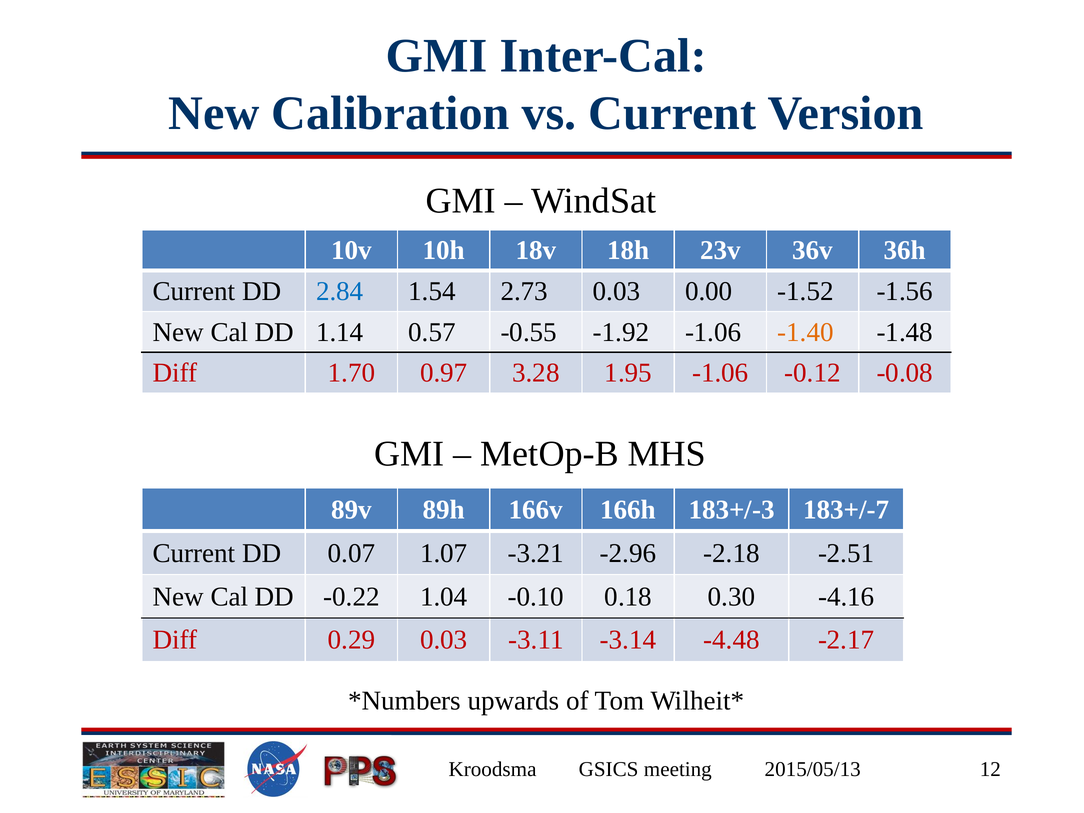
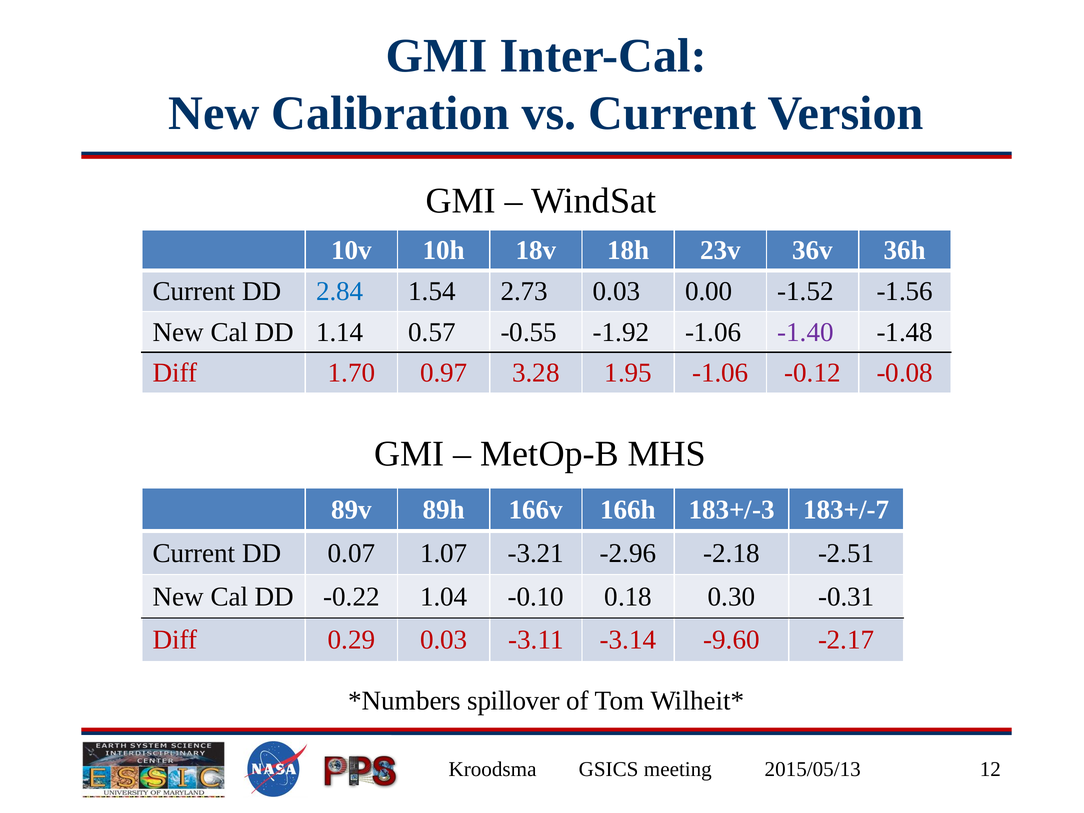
-1.40 colour: orange -> purple
-4.16: -4.16 -> -0.31
-4.48: -4.48 -> -9.60
upwards: upwards -> spillover
